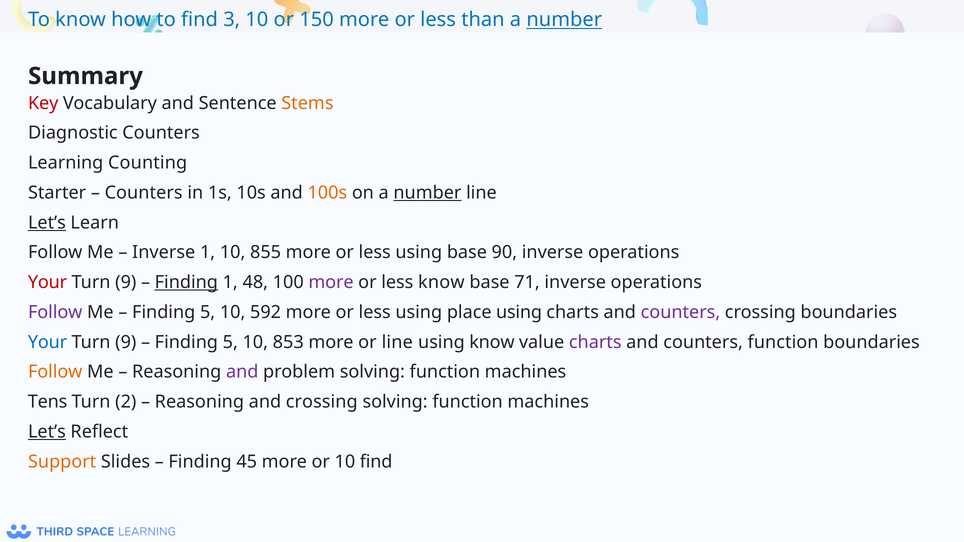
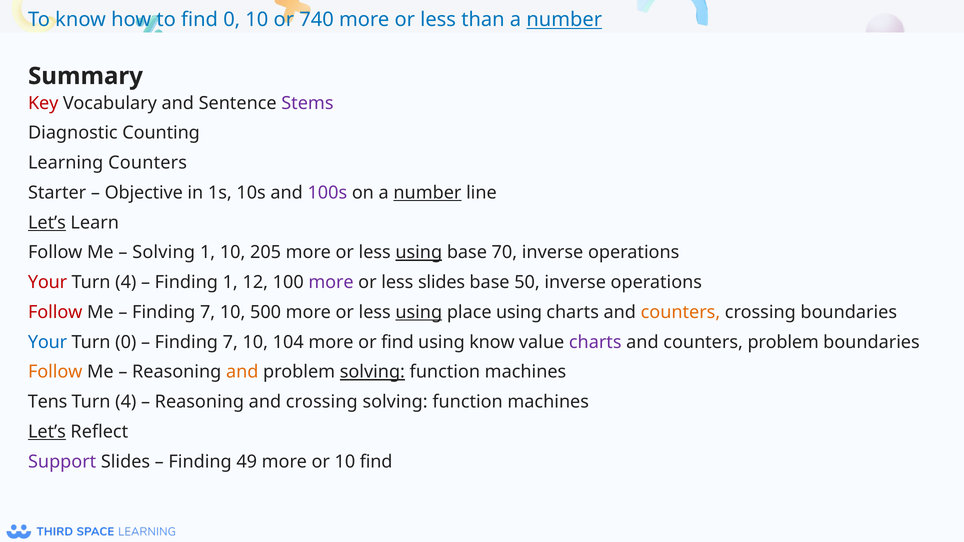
3 at (232, 20): 3 -> 0
150: 150 -> 740
Stems colour: orange -> purple
Diagnostic Counters: Counters -> Counting
Learning Counting: Counting -> Counters
Counters at (144, 193): Counters -> Objective
100s colour: orange -> purple
Inverse at (164, 253): Inverse -> Solving
855: 855 -> 205
using at (419, 253) underline: none -> present
90: 90 -> 70
9 at (126, 283): 9 -> 4
Finding at (186, 283) underline: present -> none
48: 48 -> 12
less know: know -> slides
71: 71 -> 50
Follow at (55, 312) colour: purple -> red
5 at (208, 312): 5 -> 7
592: 592 -> 500
using at (419, 312) underline: none -> present
counters at (680, 312) colour: purple -> orange
9 at (126, 342): 9 -> 0
5 at (230, 342): 5 -> 7
853: 853 -> 104
or line: line -> find
counters function: function -> problem
and at (242, 372) colour: purple -> orange
solving at (372, 372) underline: none -> present
2 at (126, 402): 2 -> 4
Support colour: orange -> purple
45: 45 -> 49
